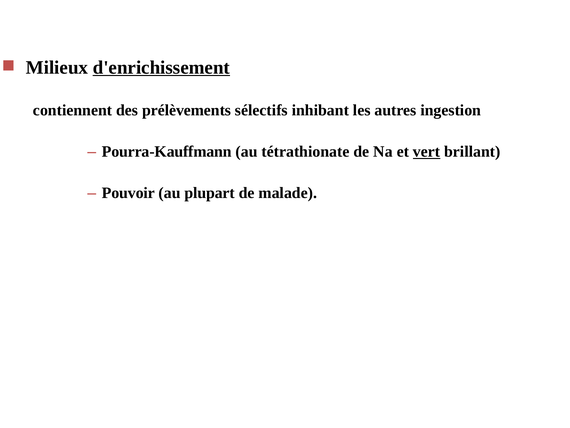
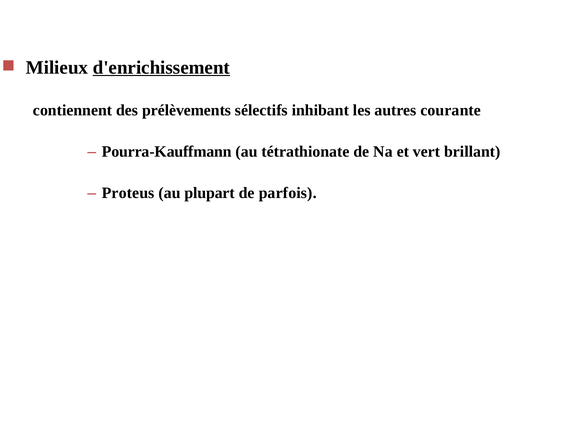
ingestion: ingestion -> courante
vert underline: present -> none
Pouvoir: Pouvoir -> Proteus
malade: malade -> parfois
